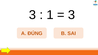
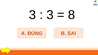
1 at (50, 15): 1 -> 3
3 at (72, 15): 3 -> 8
